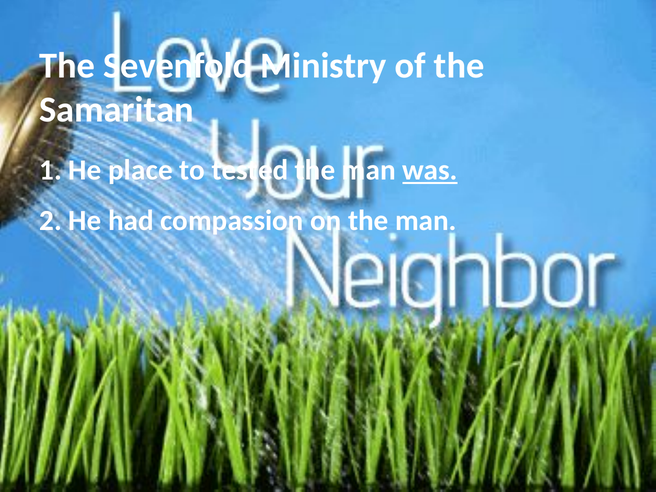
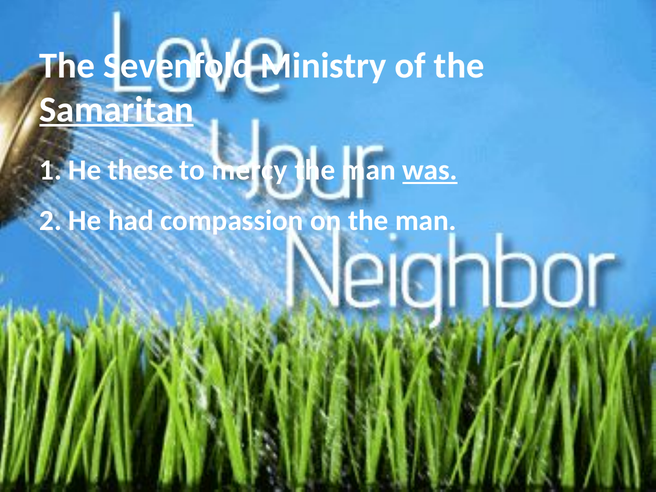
Samaritan underline: none -> present
place: place -> these
tested: tested -> mercy
